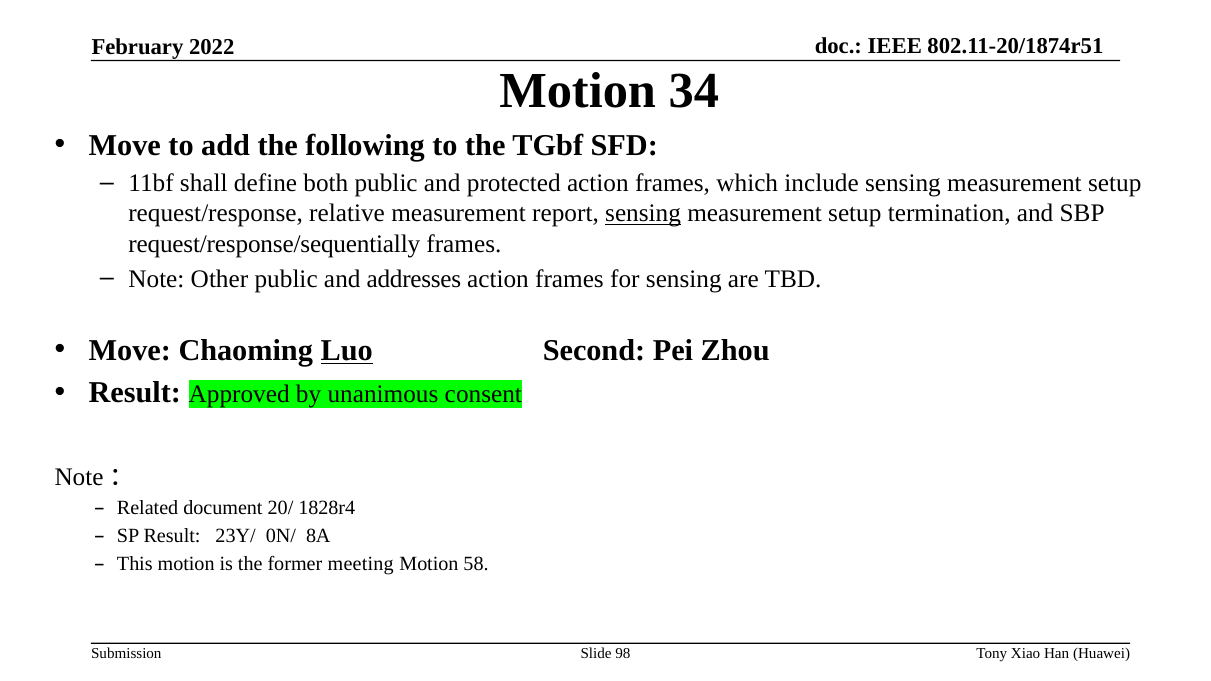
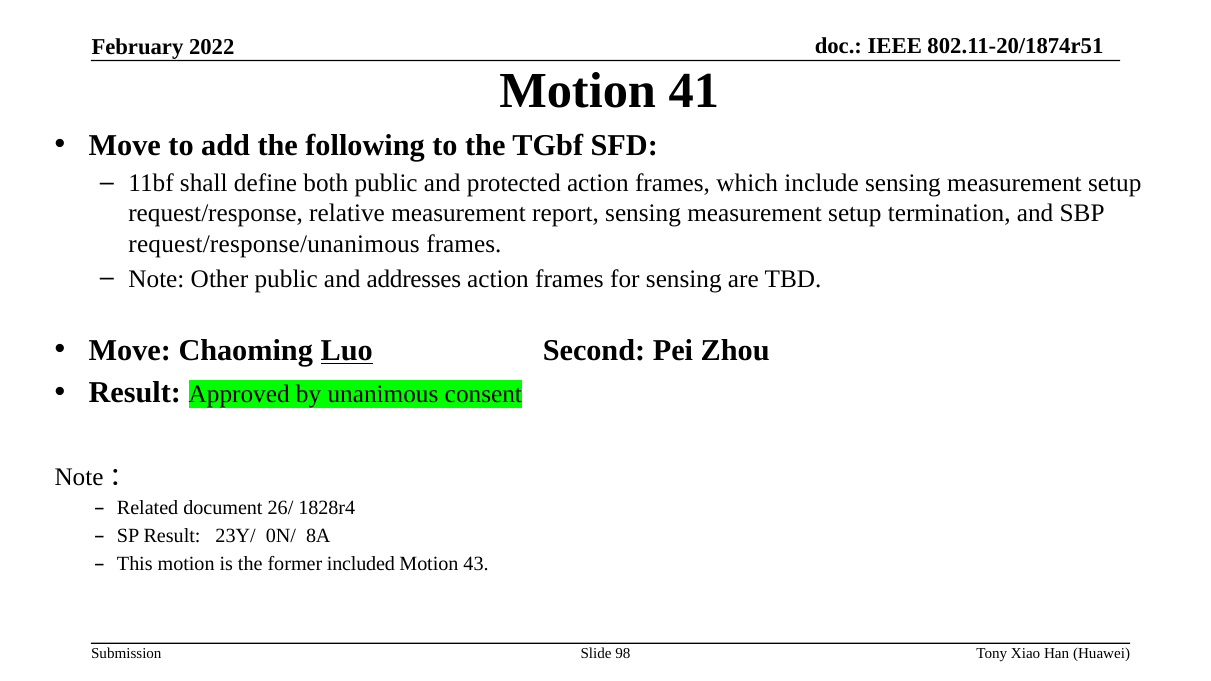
34: 34 -> 41
sensing at (643, 213) underline: present -> none
request/response/sequentially: request/response/sequentially -> request/response/unanimous
20/: 20/ -> 26/
meeting: meeting -> included
58: 58 -> 43
